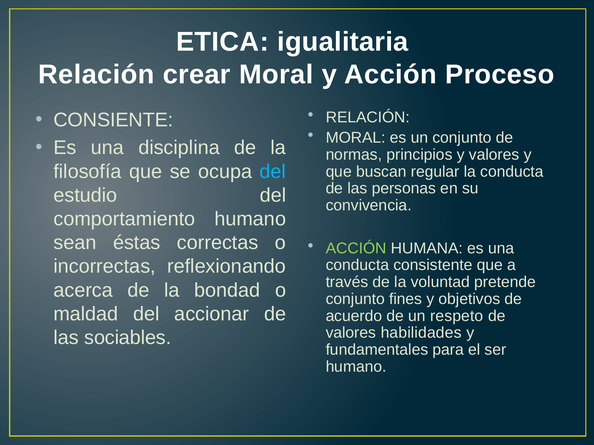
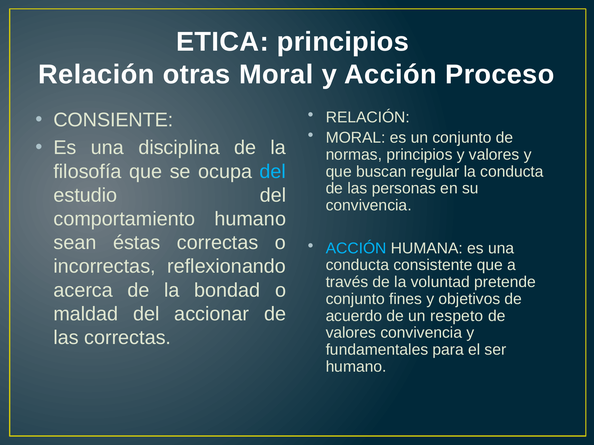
ETICA igualitaria: igualitaria -> principios
crear: crear -> otras
ACCIÓN at (356, 248) colour: light green -> light blue
valores habilidades: habilidades -> convivencia
las sociables: sociables -> correctas
